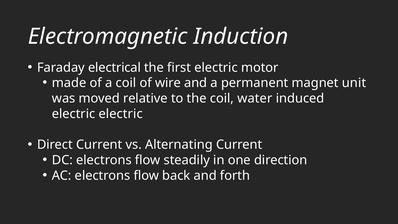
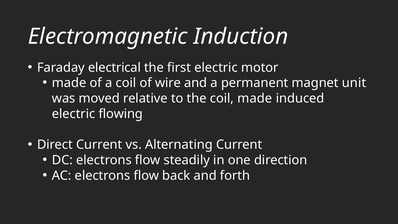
coil water: water -> made
electric electric: electric -> flowing
